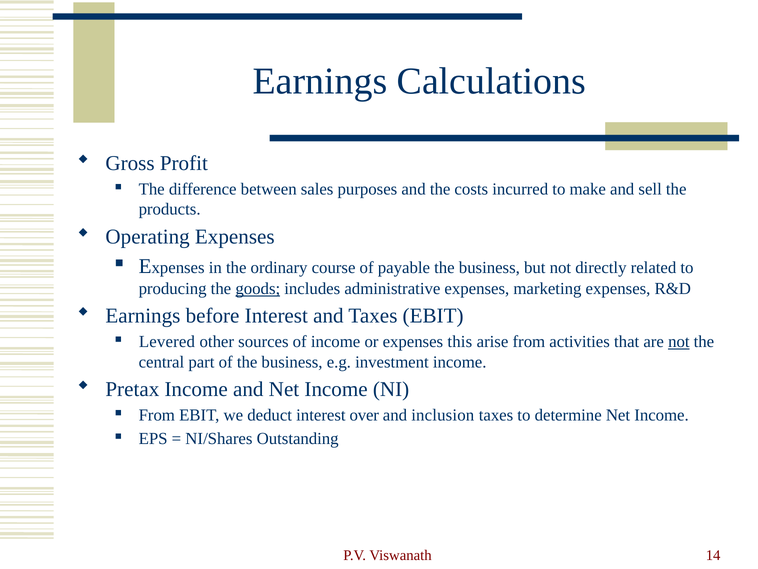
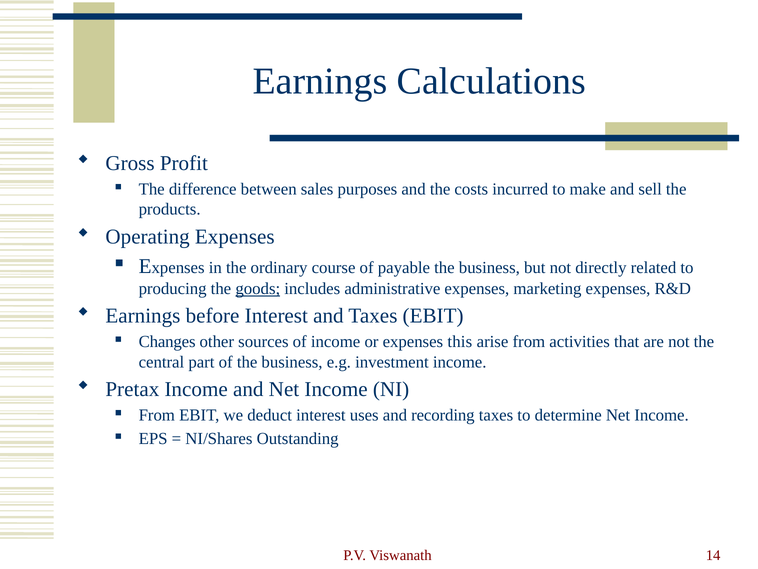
Levered: Levered -> Changes
not at (679, 341) underline: present -> none
over: over -> uses
inclusion: inclusion -> recording
